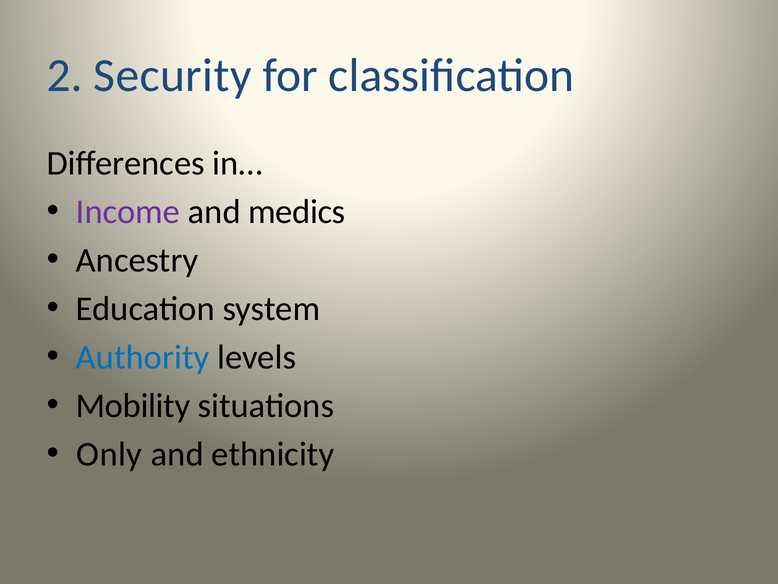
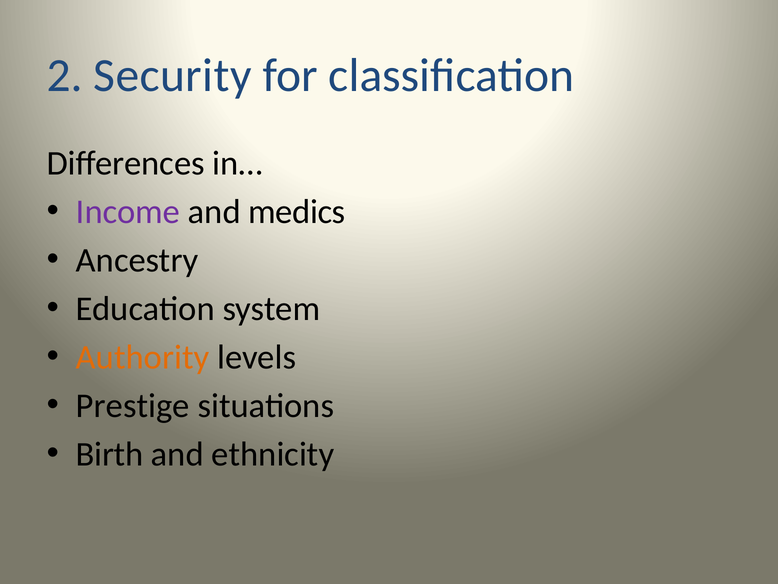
Authority colour: blue -> orange
Mobility: Mobility -> Prestige
Only: Only -> Birth
